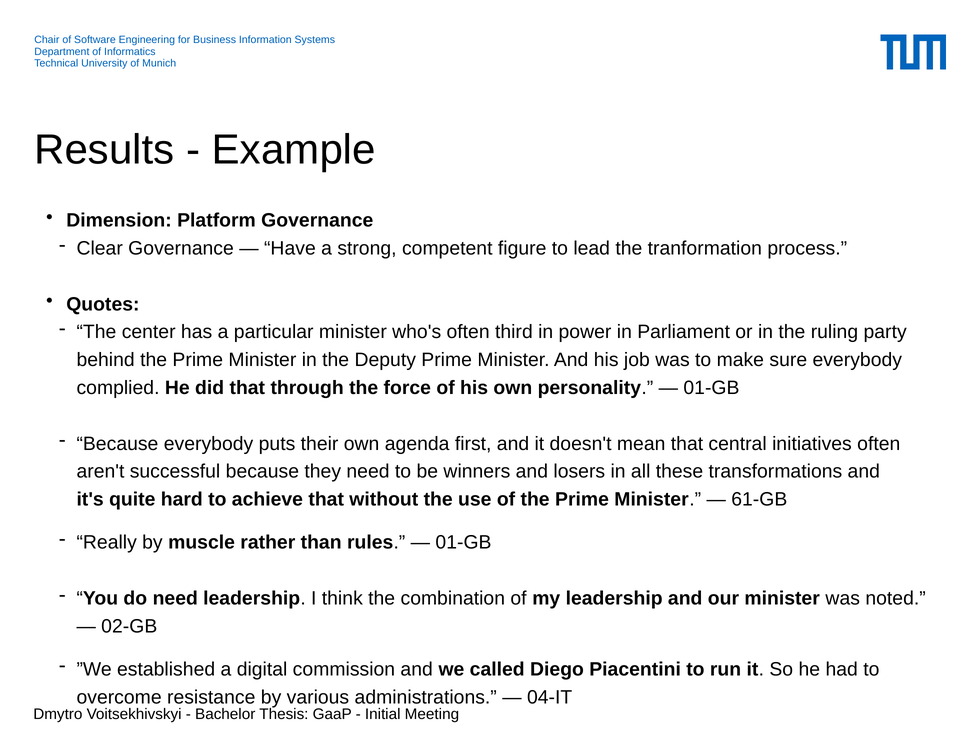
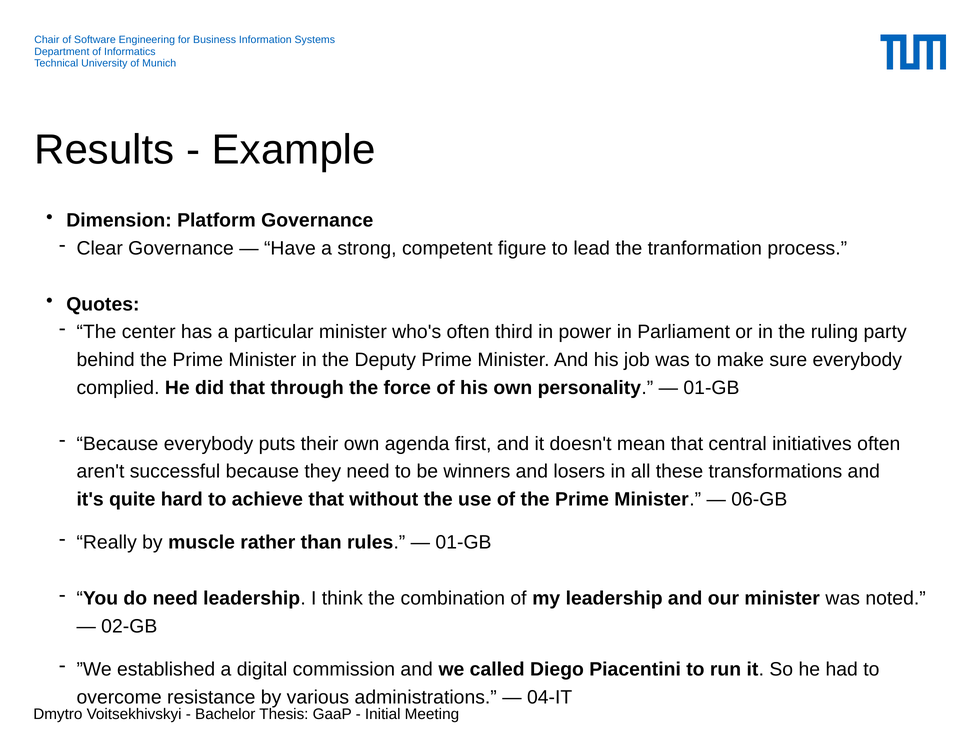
61-GB: 61-GB -> 06-GB
